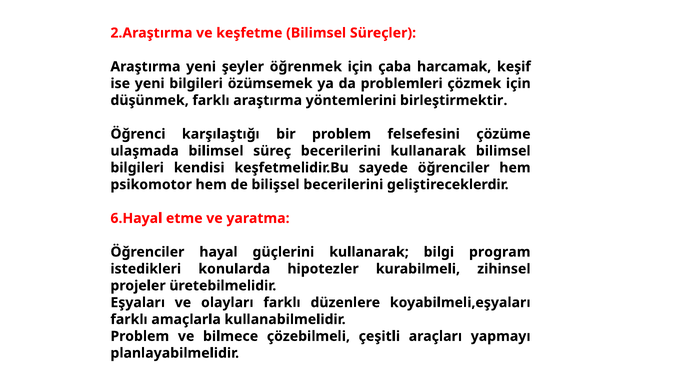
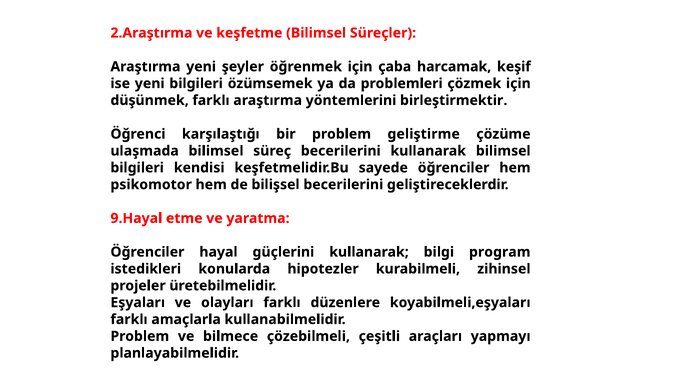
felsefesini: felsefesini -> geliştirme
6.Hayal: 6.Hayal -> 9.Hayal
